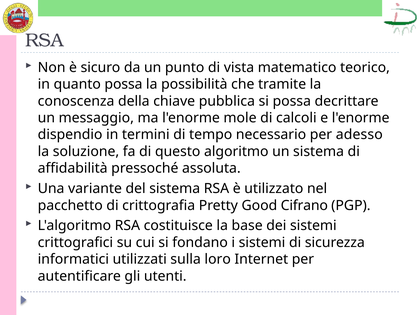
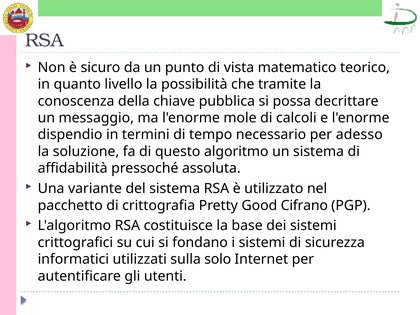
quanto possa: possa -> livello
loro: loro -> solo
